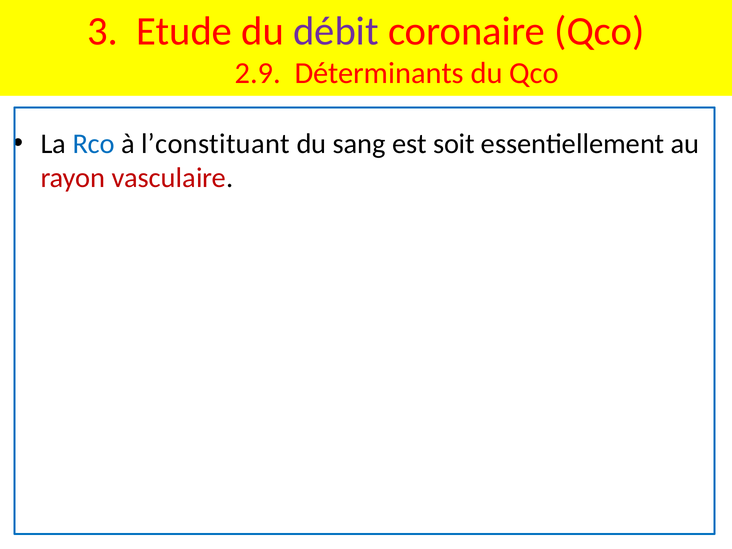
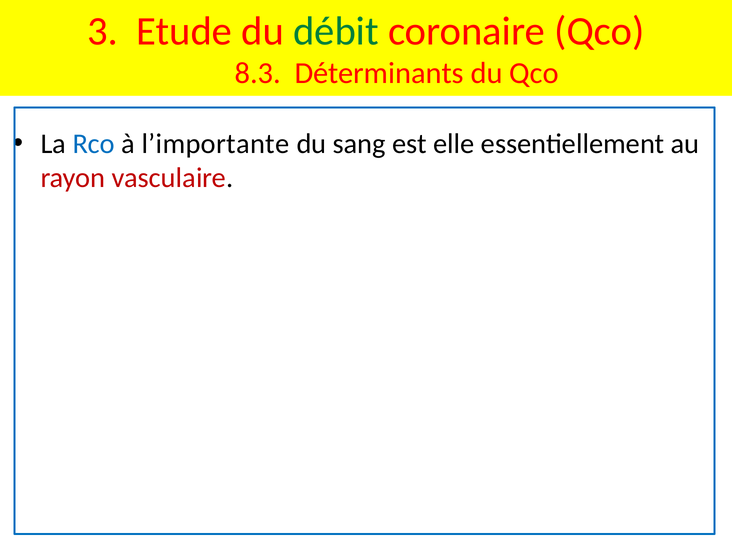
débit colour: purple -> green
2.9: 2.9 -> 8.3
l’constituant: l’constituant -> l’importante
soit: soit -> elle
